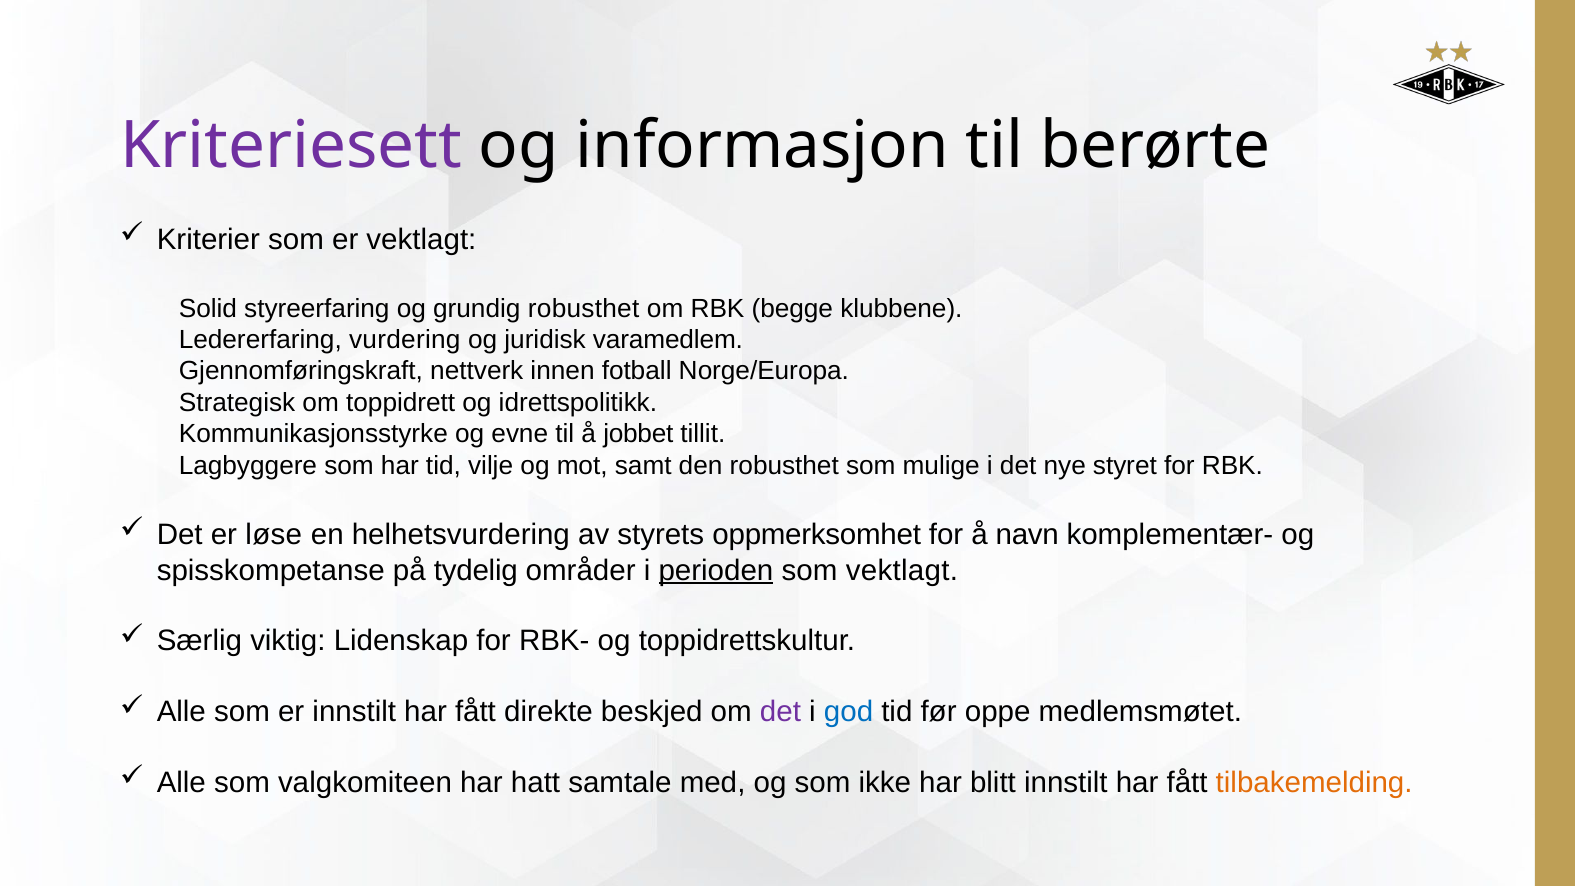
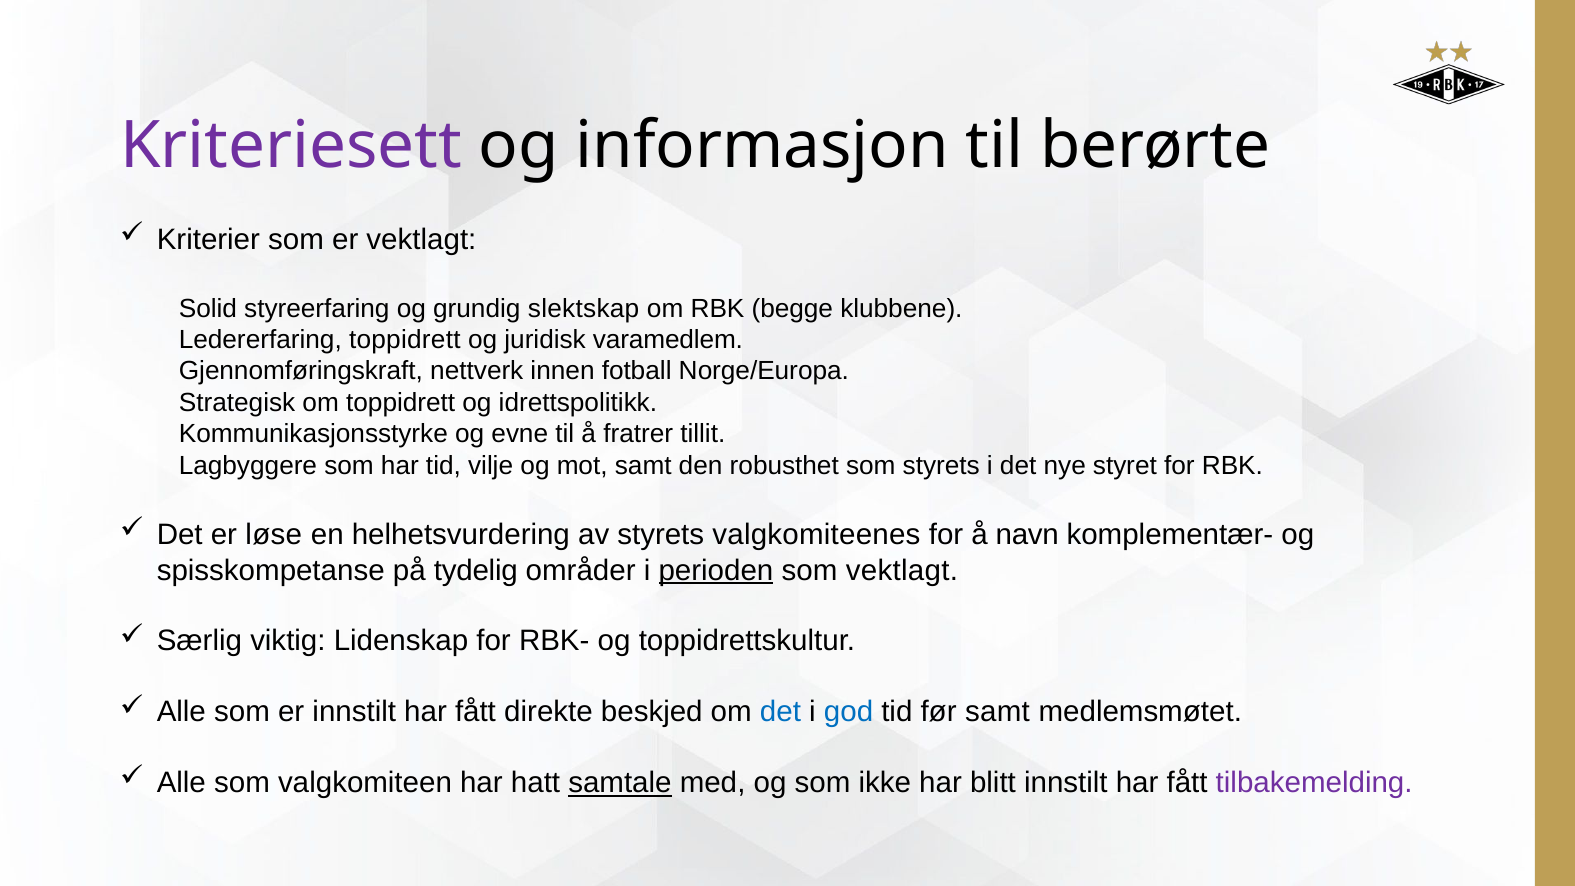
grundig robusthet: robusthet -> slektskap
Ledererfaring vurdering: vurdering -> toppidrett
jobbet: jobbet -> fratrer
som mulige: mulige -> styrets
oppmerksomhet: oppmerksomhet -> valgkomiteenes
det at (780, 712) colour: purple -> blue
før oppe: oppe -> samt
samtale underline: none -> present
tilbakemelding colour: orange -> purple
